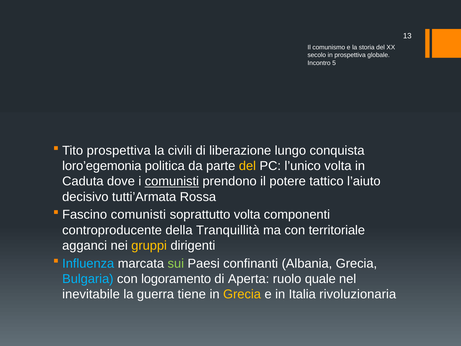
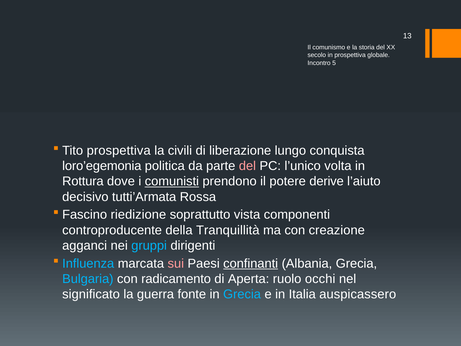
del at (247, 166) colour: yellow -> pink
Caduta: Caduta -> Rottura
tattico: tattico -> derive
Fascino comunisti: comunisti -> riedizione
soprattutto volta: volta -> vista
territoriale: territoriale -> creazione
gruppi colour: yellow -> light blue
sui colour: light green -> pink
confinanti underline: none -> present
logoramento: logoramento -> radicamento
quale: quale -> occhi
inevitabile: inevitabile -> significato
tiene: tiene -> fonte
Grecia at (242, 294) colour: yellow -> light blue
rivoluzionaria: rivoluzionaria -> auspicassero
